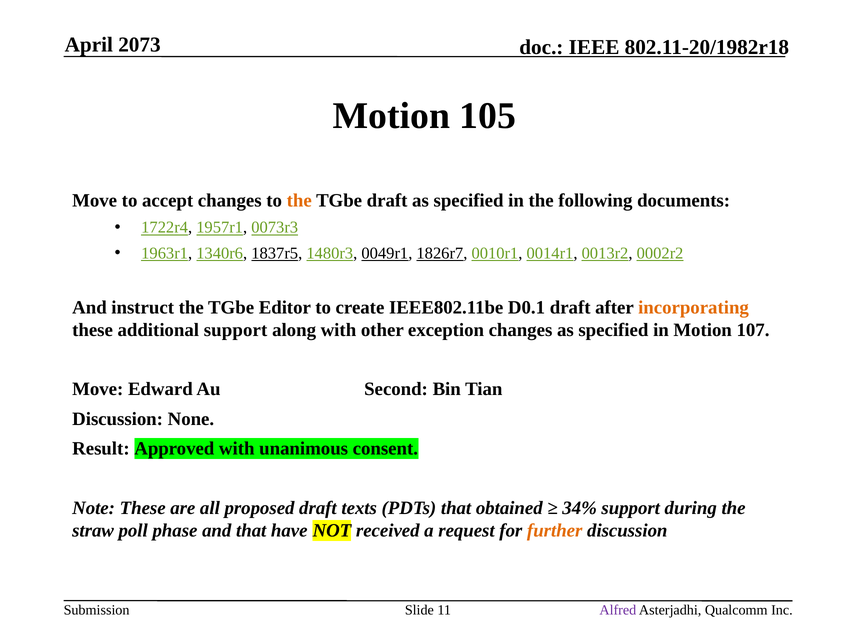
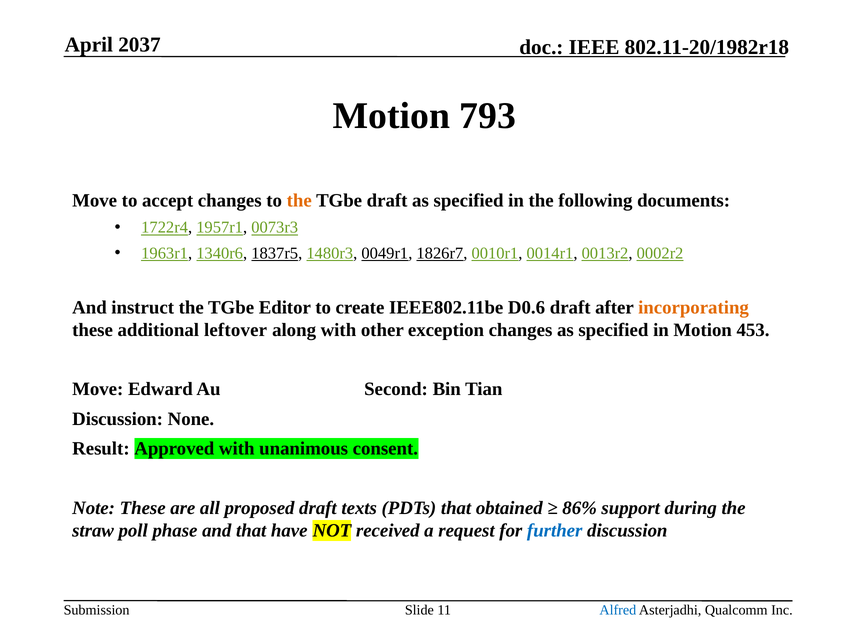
2073: 2073 -> 2037
105: 105 -> 793
D0.1: D0.1 -> D0.6
additional support: support -> leftover
107: 107 -> 453
34%: 34% -> 86%
further colour: orange -> blue
Alfred colour: purple -> blue
